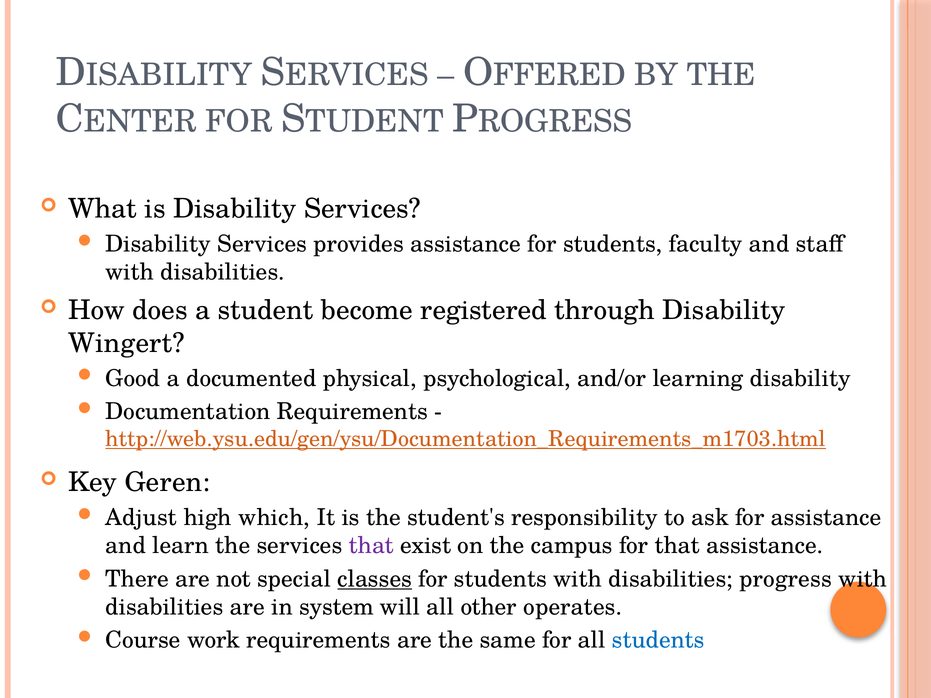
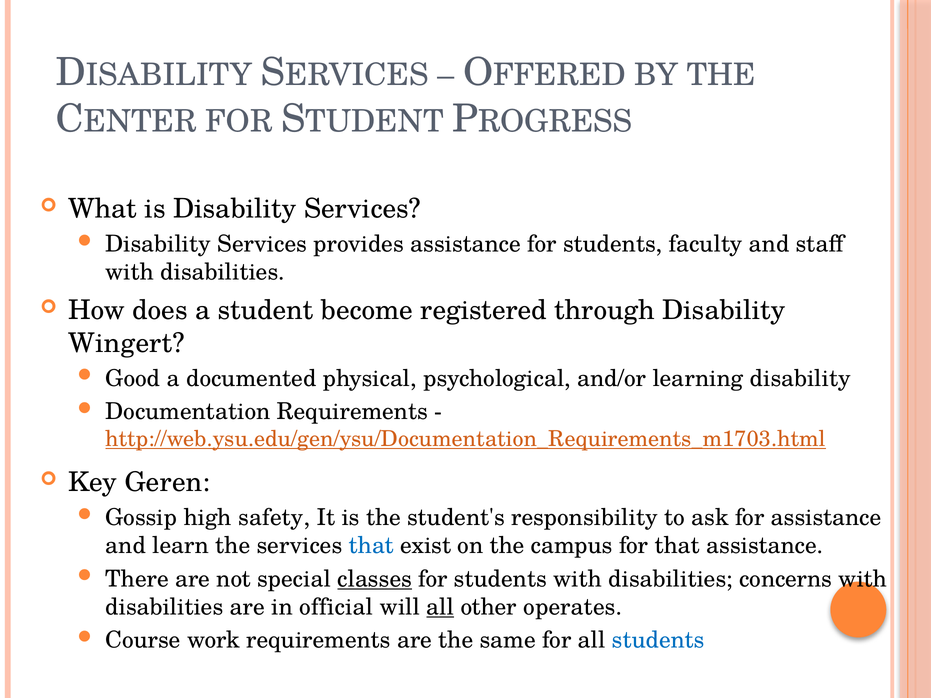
Adjust: Adjust -> Gossip
which: which -> safety
that at (371, 546) colour: purple -> blue
progress: progress -> concerns
system: system -> official
all at (440, 607) underline: none -> present
